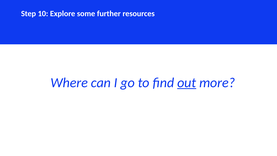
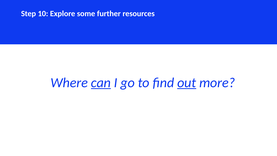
can underline: none -> present
